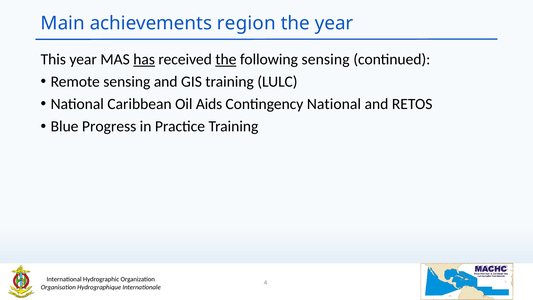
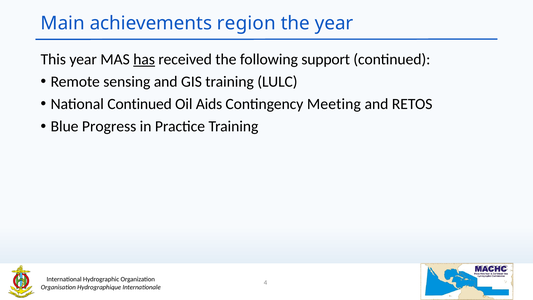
the at (226, 59) underline: present -> none
following sensing: sensing -> support
National Caribbean: Caribbean -> Continued
Contingency National: National -> Meeting
